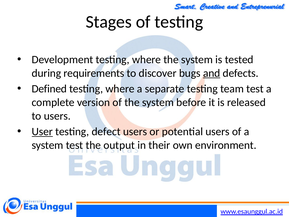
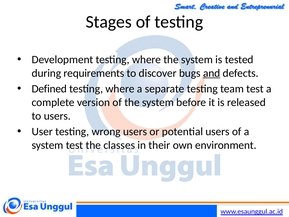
User underline: present -> none
defect: defect -> wrong
output: output -> classes
